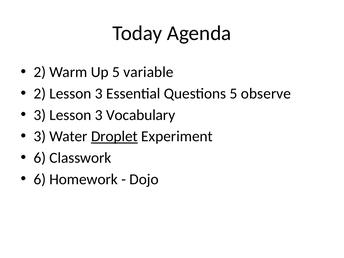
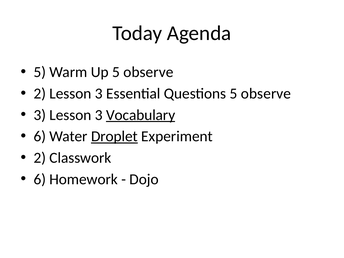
2 at (40, 72): 2 -> 5
Up 5 variable: variable -> observe
Vocabulary underline: none -> present
3 at (40, 136): 3 -> 6
6 at (40, 158): 6 -> 2
